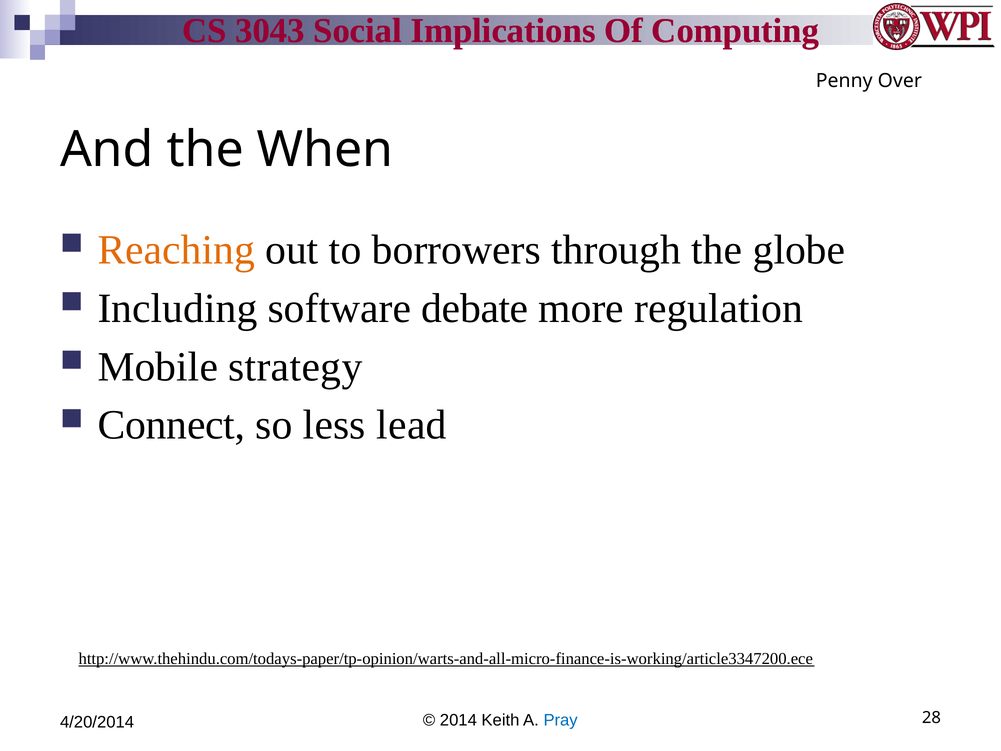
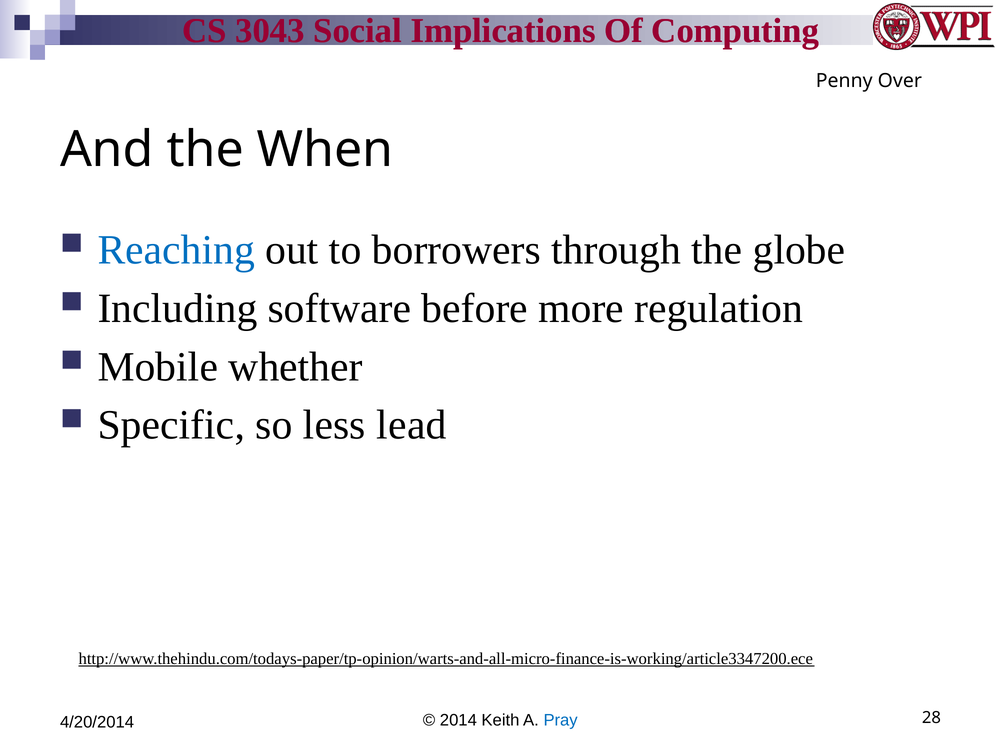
Reaching colour: orange -> blue
debate: debate -> before
strategy: strategy -> whether
Connect: Connect -> Specific
